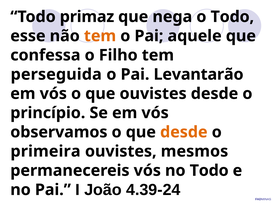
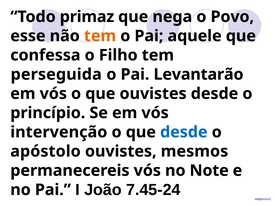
o Todo: Todo -> Povo
observamos: observamos -> intervenção
desde at (184, 132) colour: orange -> blue
primeira: primeira -> apóstolo
no Todo: Todo -> Note
4.39-24: 4.39-24 -> 7.45-24
